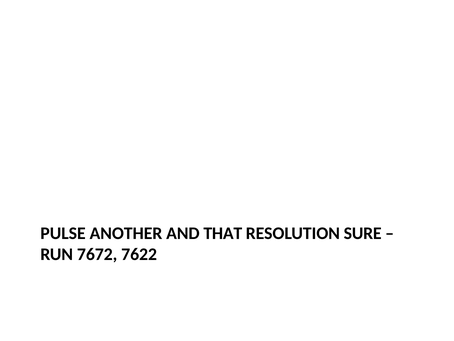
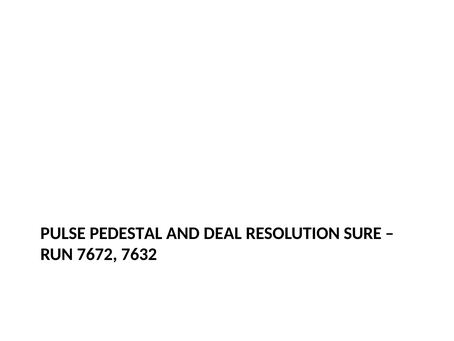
ANOTHER: ANOTHER -> PEDESTAL
THAT: THAT -> DEAL
7622: 7622 -> 7632
